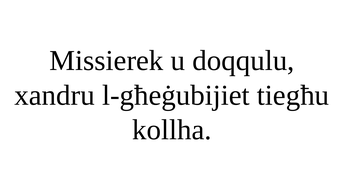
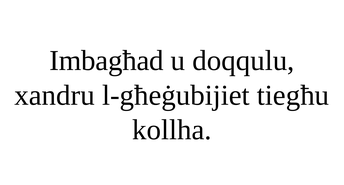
Missierek: Missierek -> Imbagħad
